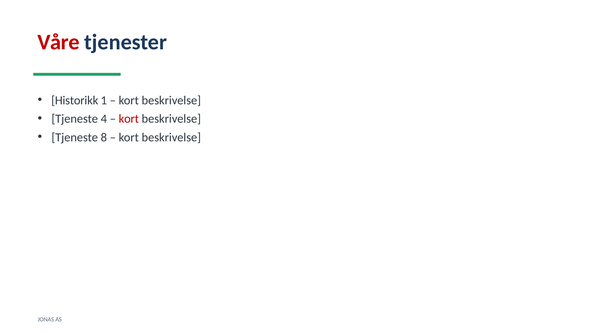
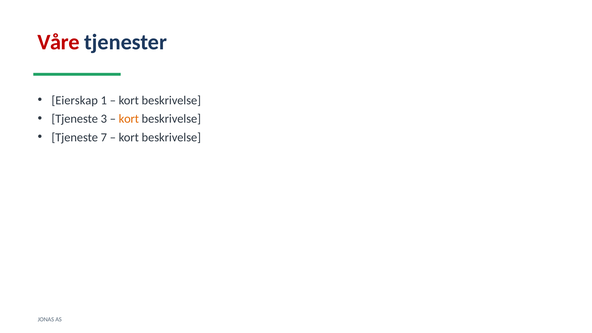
Historikk: Historikk -> Eierskap
4: 4 -> 3
kort at (129, 119) colour: red -> orange
8: 8 -> 7
